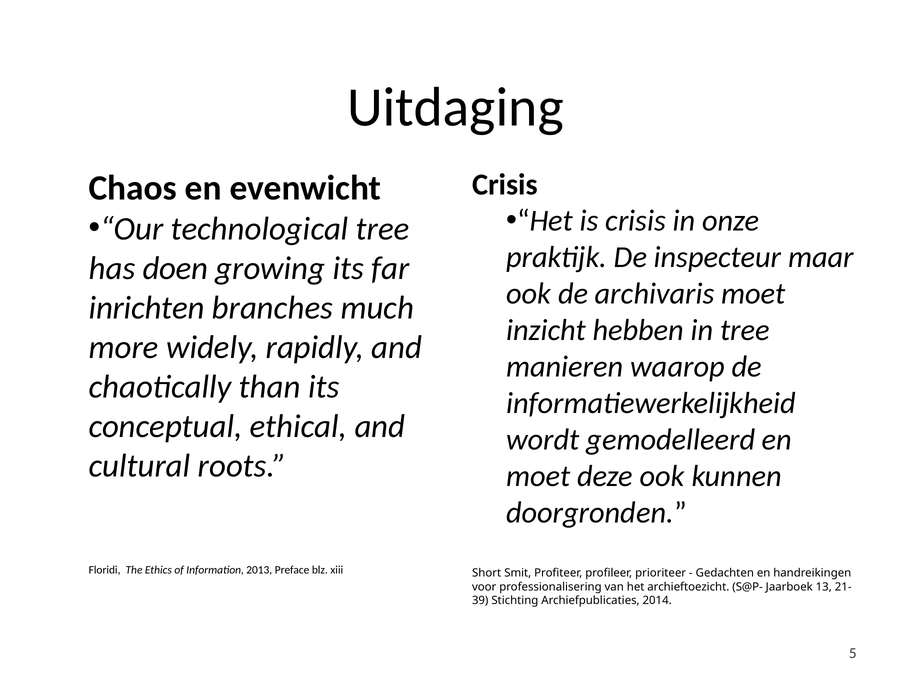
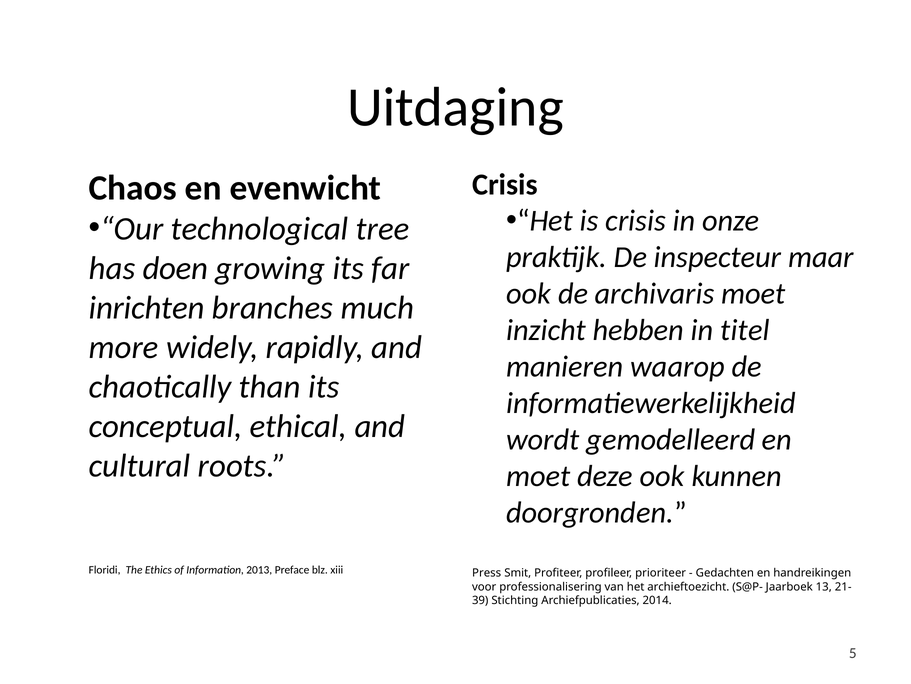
in tree: tree -> titel
Short: Short -> Press
